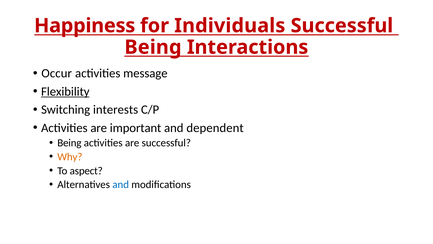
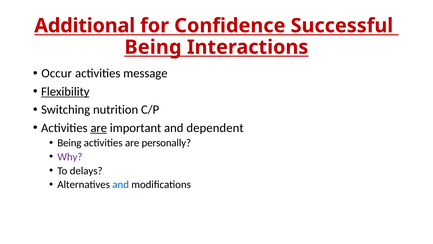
Happiness: Happiness -> Additional
Individuals: Individuals -> Confidence
interests: interests -> nutrition
are at (99, 128) underline: none -> present
are successful: successful -> personally
Why colour: orange -> purple
aspect: aspect -> delays
